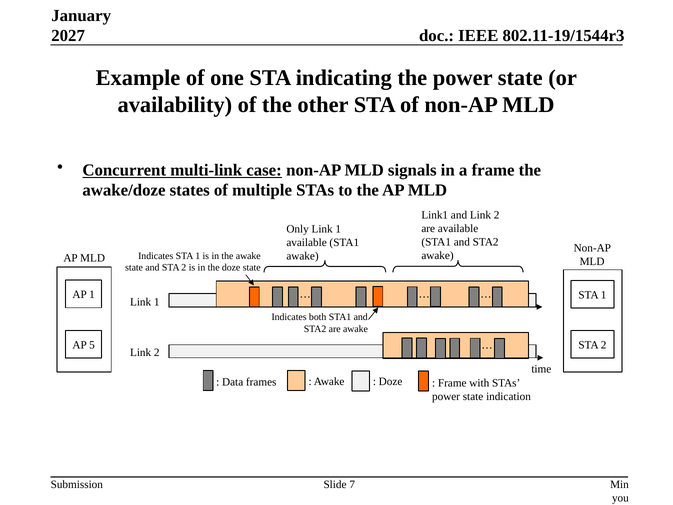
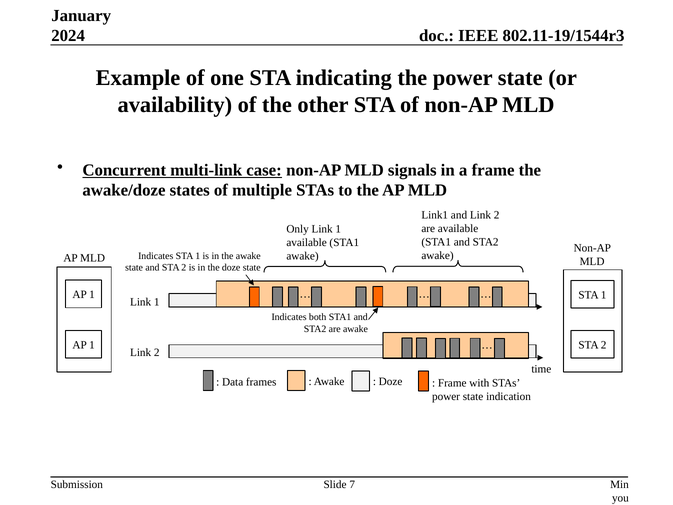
2027: 2027 -> 2024
5 at (92, 345): 5 -> 1
